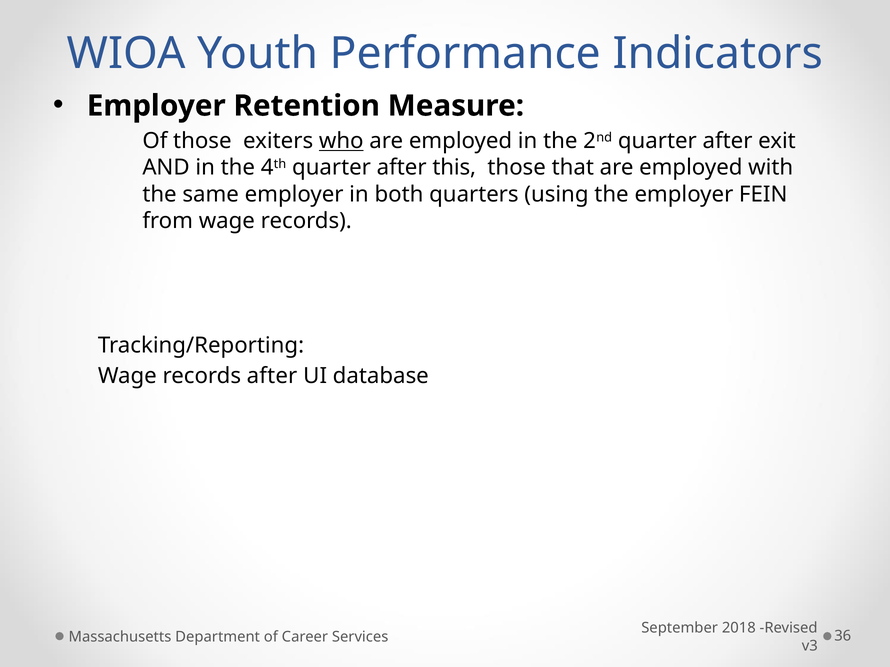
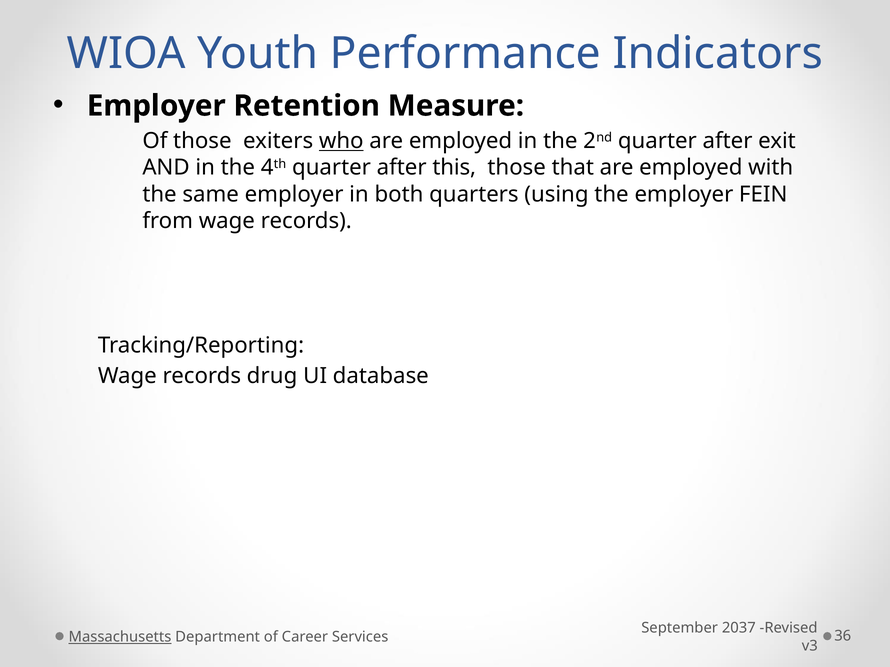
records after: after -> drug
2018: 2018 -> 2037
Massachusetts underline: none -> present
